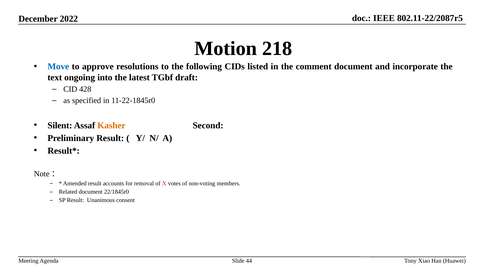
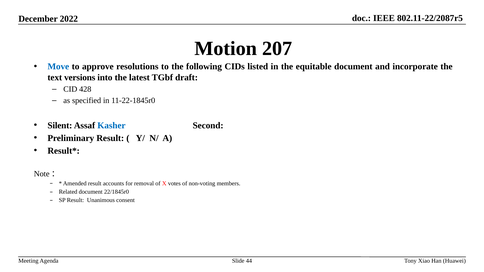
218: 218 -> 207
comment: comment -> equitable
ongoing: ongoing -> versions
Kasher colour: orange -> blue
